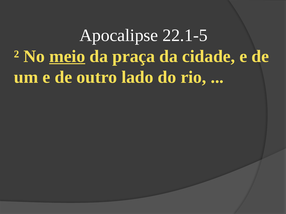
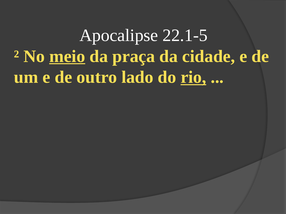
rio underline: none -> present
